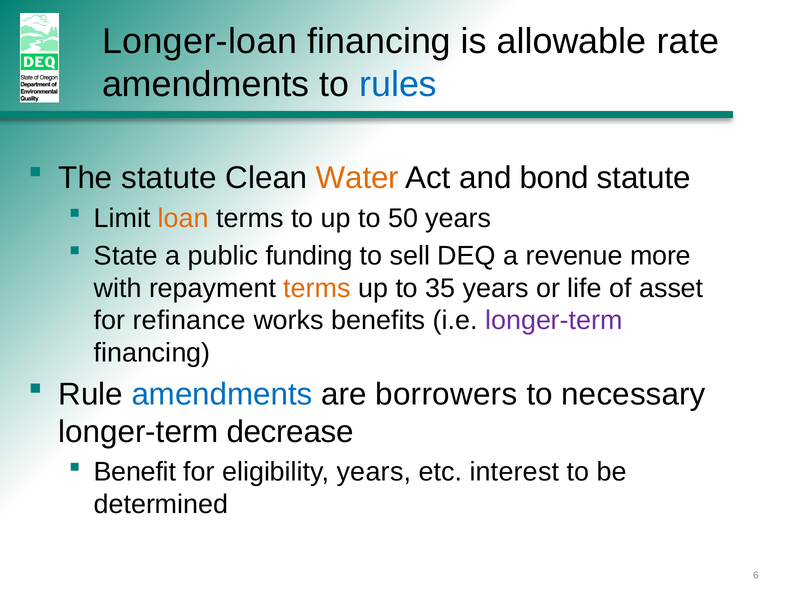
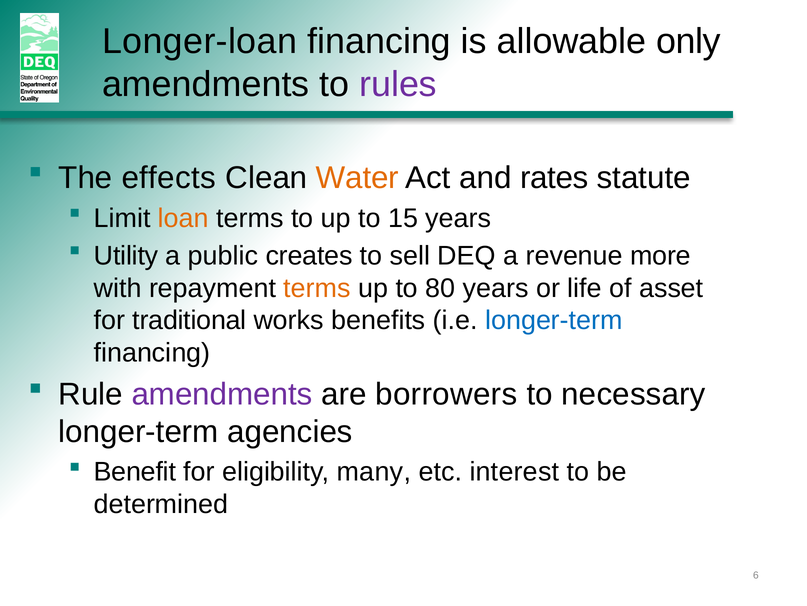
rate: rate -> only
rules colour: blue -> purple
The statute: statute -> effects
bond: bond -> rates
50: 50 -> 15
State: State -> Utility
funding: funding -> creates
35: 35 -> 80
refinance: refinance -> traditional
longer-term at (554, 320) colour: purple -> blue
amendments at (222, 394) colour: blue -> purple
decrease: decrease -> agencies
eligibility years: years -> many
